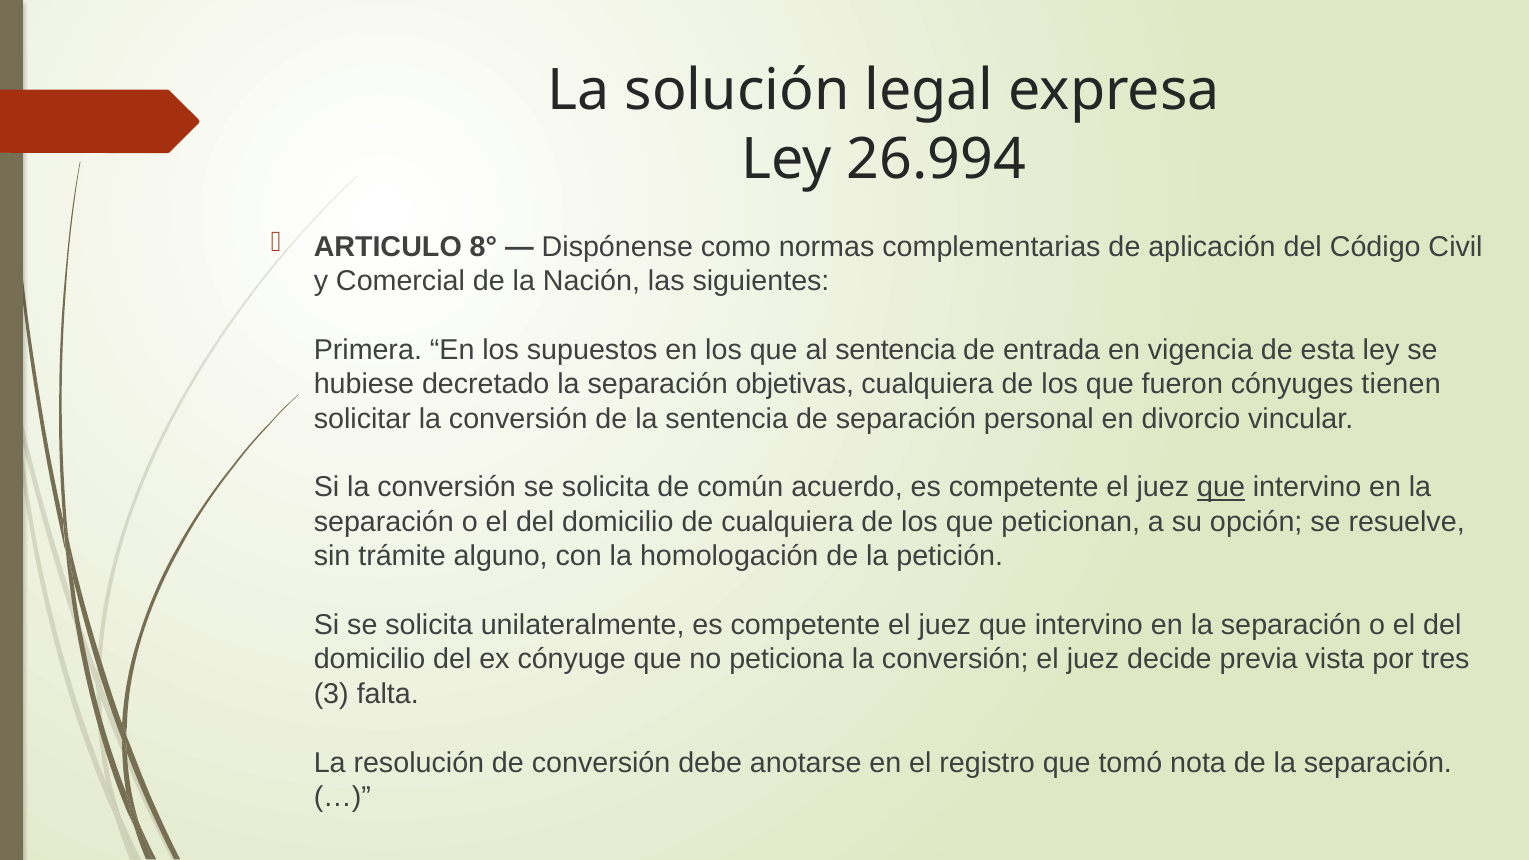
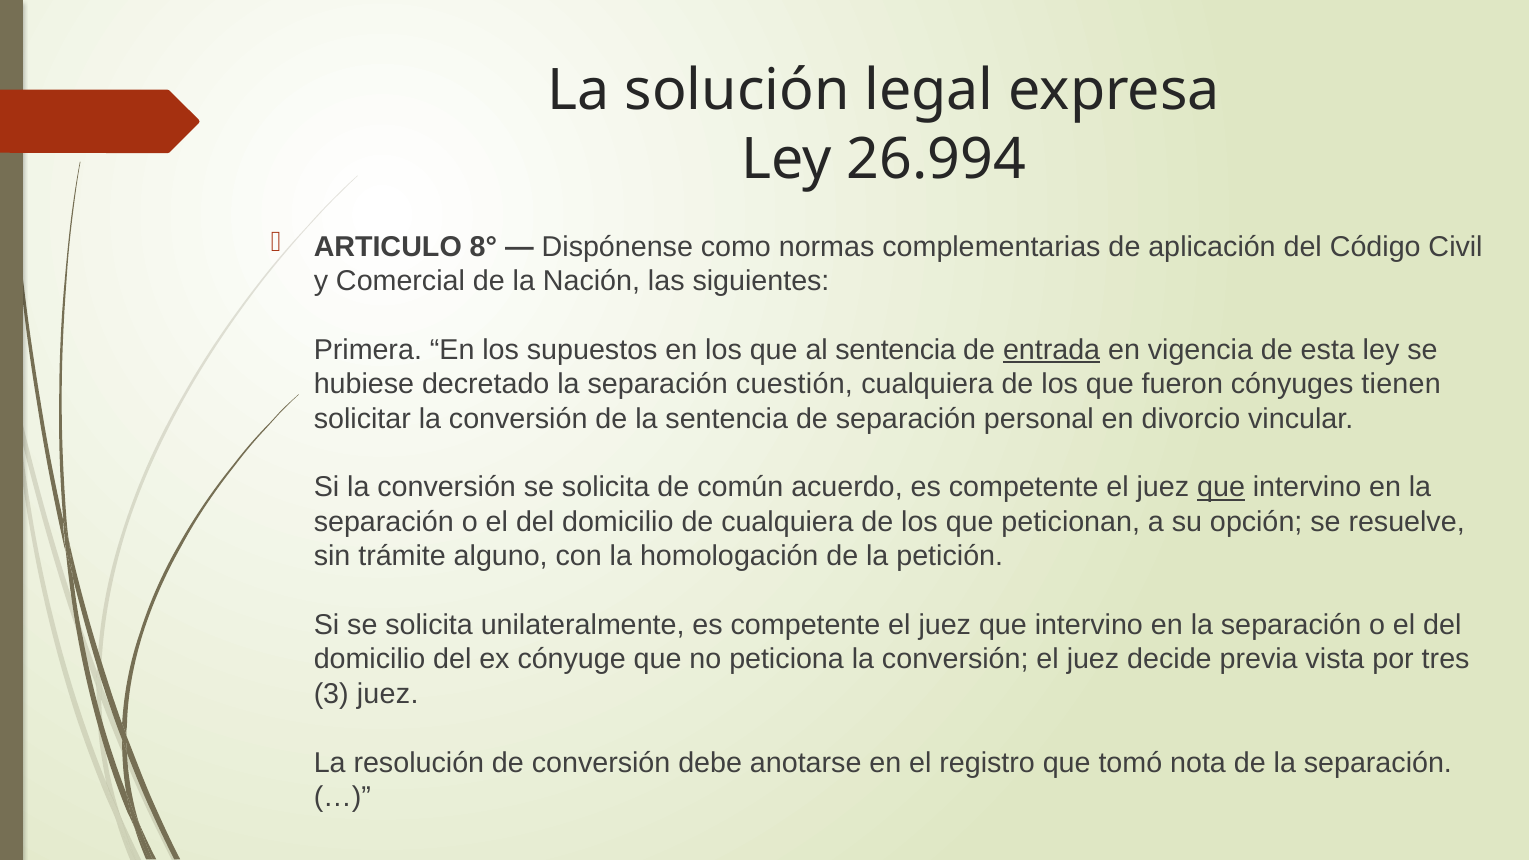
entrada underline: none -> present
objetivas: objetivas -> cuestión
3 falta: falta -> juez
